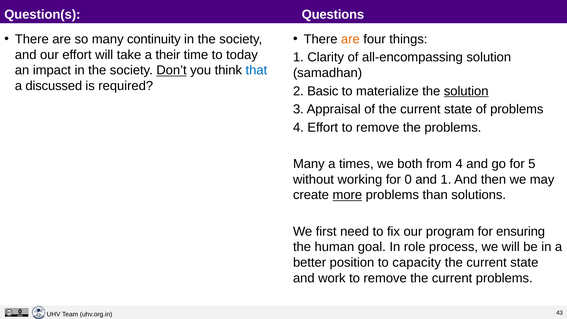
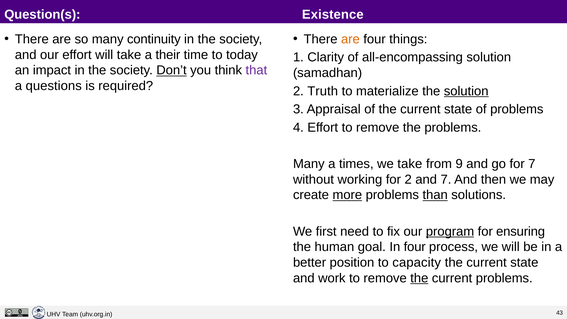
Questions: Questions -> Existence
that colour: blue -> purple
discussed: discussed -> questions
Basic: Basic -> Truth
we both: both -> take
from 4: 4 -> 9
for 5: 5 -> 7
for 0: 0 -> 2
and 1: 1 -> 7
than underline: none -> present
program underline: none -> present
In role: role -> four
the at (419, 278) underline: none -> present
